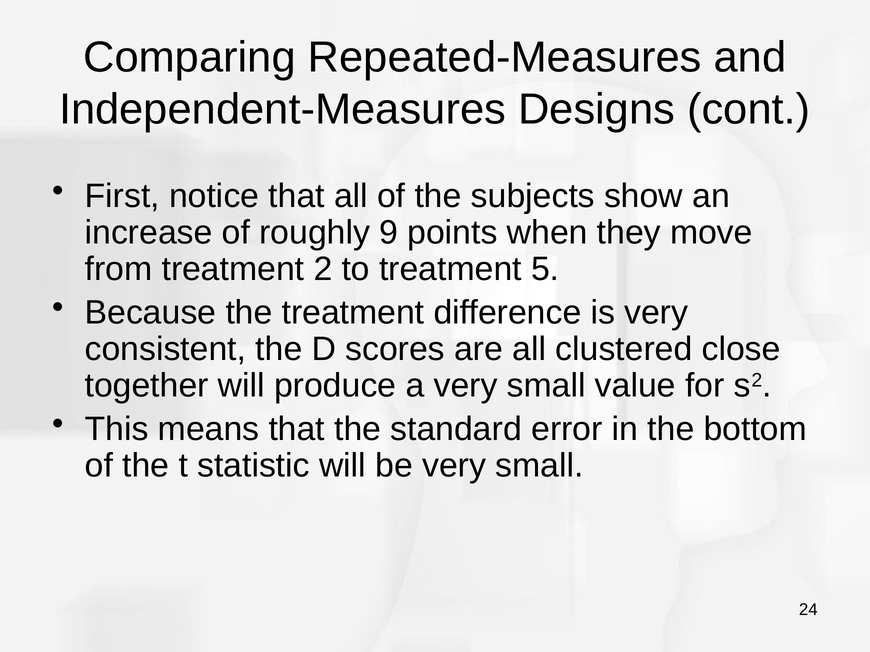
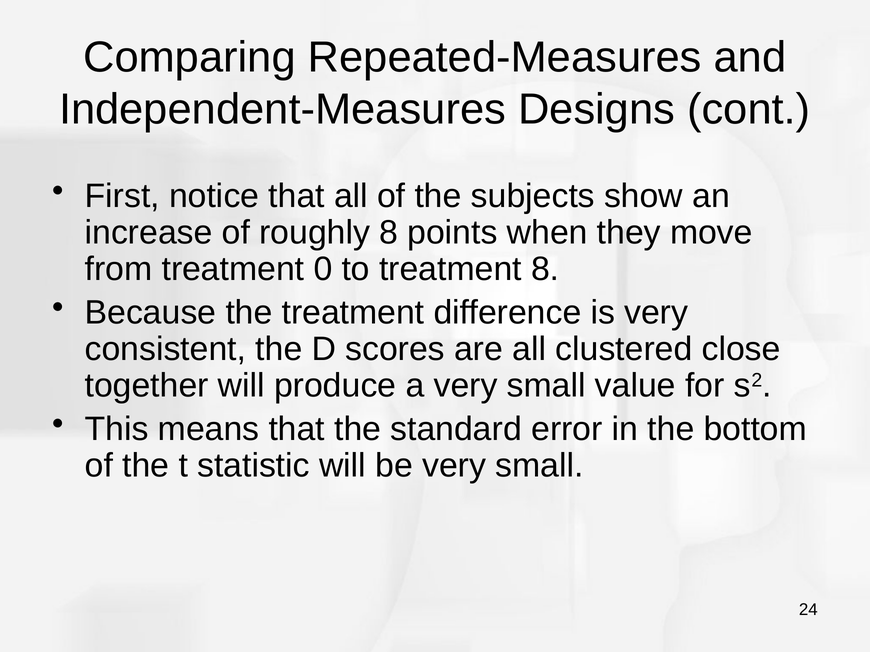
roughly 9: 9 -> 8
2: 2 -> 0
treatment 5: 5 -> 8
